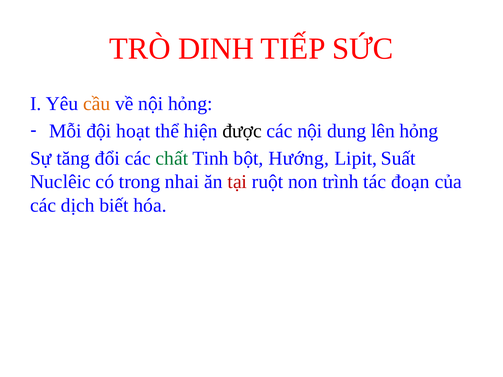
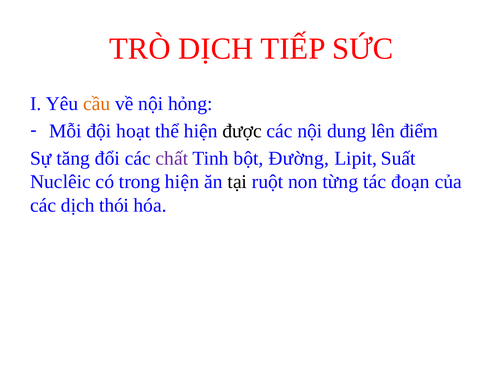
TRÒ DINH: DINH -> DỊCH
lên hỏng: hỏng -> điểm
chất colour: green -> purple
Hướng: Hướng -> Đường
trong nhai: nhai -> hiện
tại colour: red -> black
trình: trình -> từng
biết: biết -> thói
